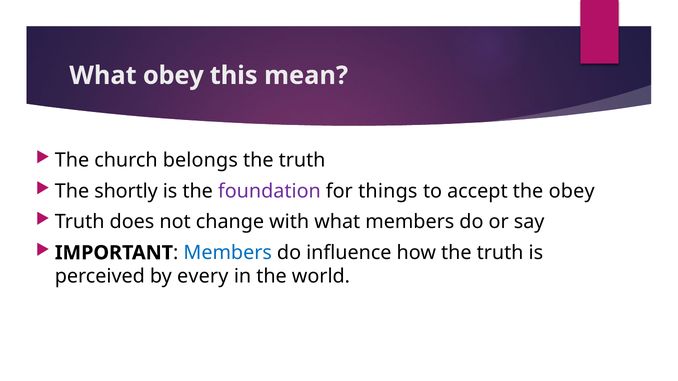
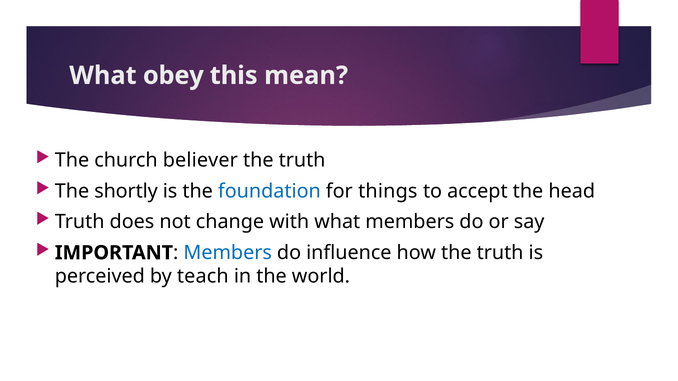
belongs: belongs -> believer
foundation colour: purple -> blue
the obey: obey -> head
every: every -> teach
